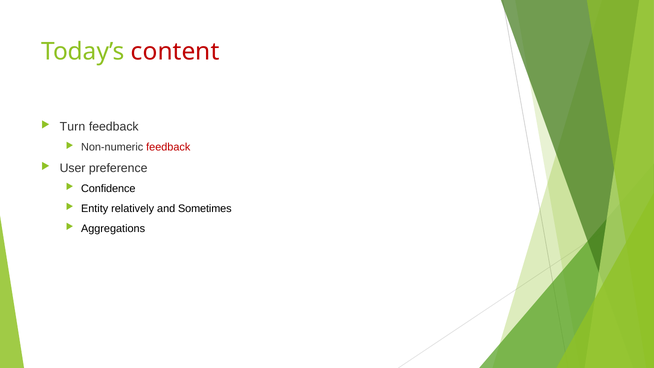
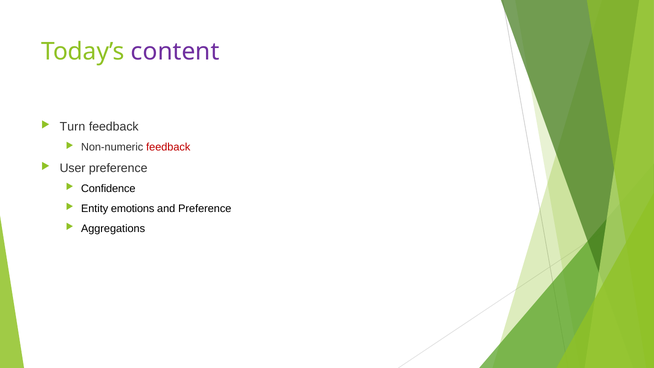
content colour: red -> purple
relatively: relatively -> emotions
and Sometimes: Sometimes -> Preference
